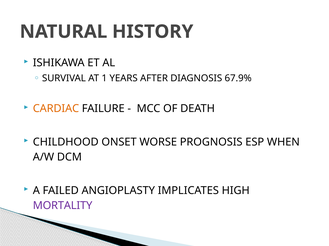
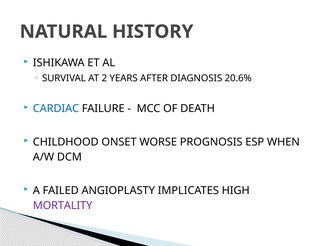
1: 1 -> 2
67.9%: 67.9% -> 20.6%
CARDIAC colour: orange -> blue
